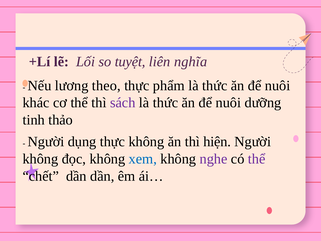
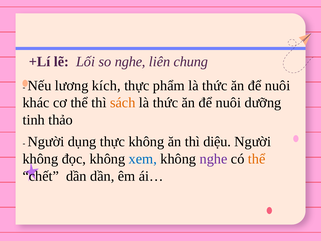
so tuyệt: tuyệt -> nghe
nghĩa: nghĩa -> chung
theo: theo -> kích
sách colour: purple -> orange
hiện: hiện -> diệu
thể at (257, 159) colour: purple -> orange
